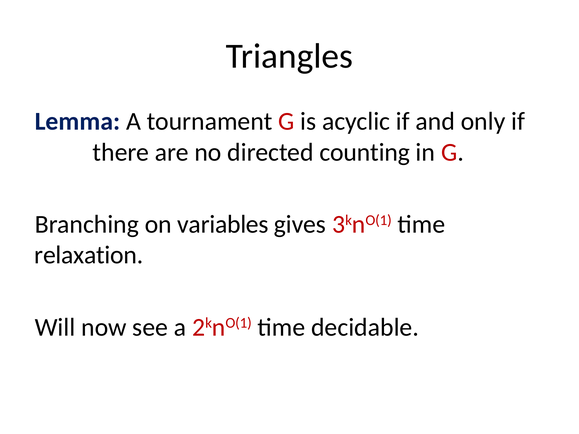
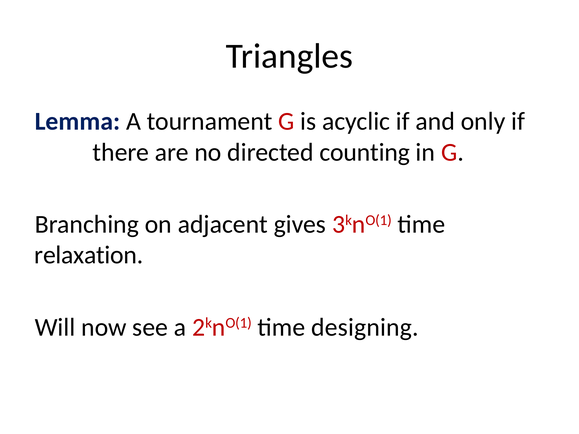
variables: variables -> adjacent
decidable: decidable -> designing
